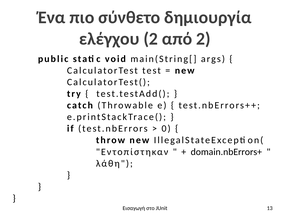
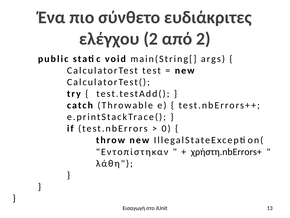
δημιουργία: δημιουργία -> ευδιάκριτες
domain.nbErrors+: domain.nbErrors+ -> χρήστη.nbErrors+
